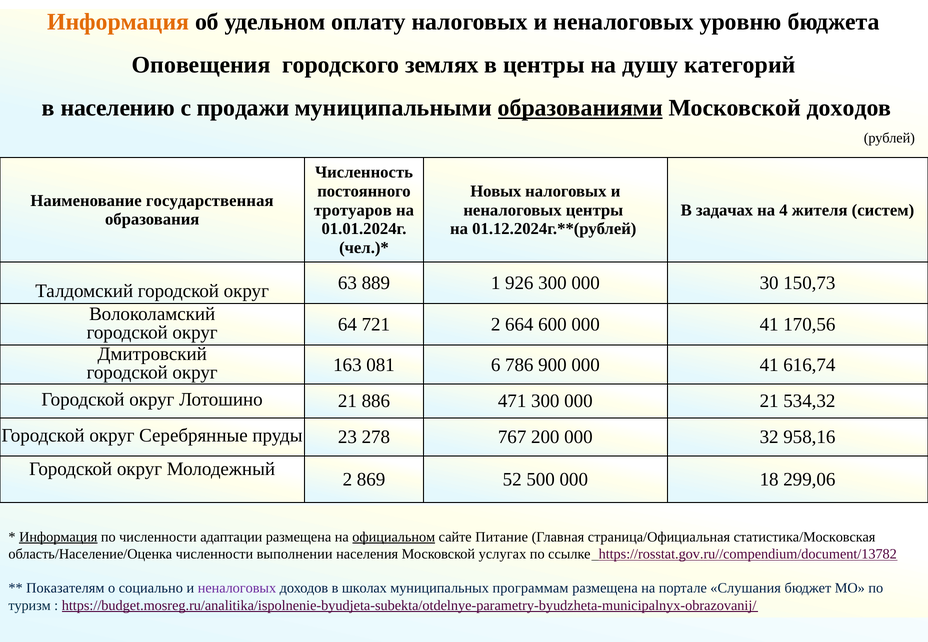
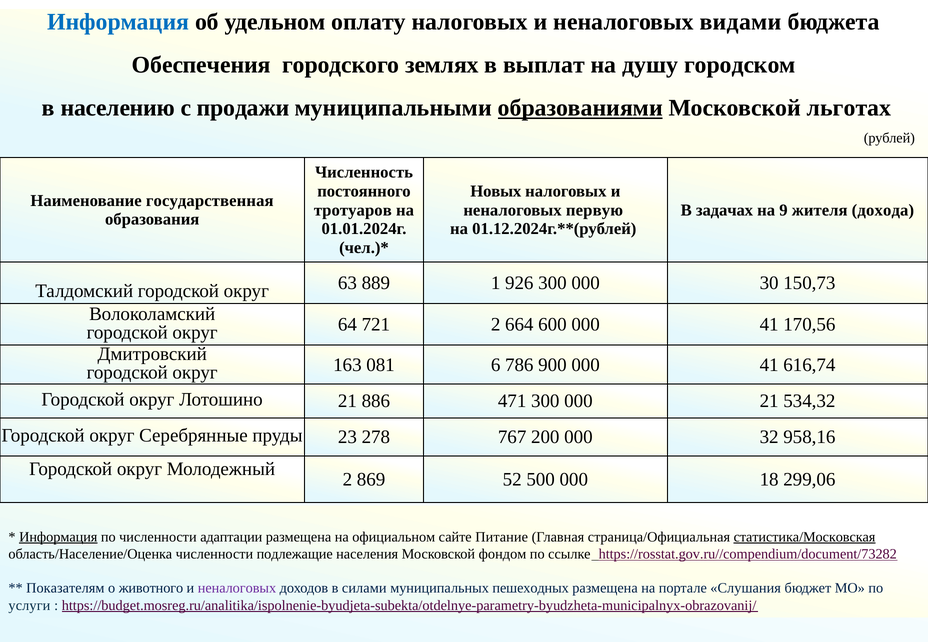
Информация at (118, 22) colour: orange -> blue
уровню: уровню -> видами
Оповещения: Оповещения -> Обеспечения
в центры: центры -> выплат
категорий: категорий -> городском
Московской доходов: доходов -> льготах
неналоговых центры: центры -> первую
4: 4 -> 9
систем: систем -> дохода
официальном underline: present -> none
статистика/Московская underline: none -> present
выполнении: выполнении -> подлежащие
услугах: услугах -> фондом
https://rosstat.gov.ru//compendium/document/13782: https://rosstat.gov.ru//compendium/document/13782 -> https://rosstat.gov.ru//compendium/document/73282
социально: социально -> животного
школах: школах -> силами
программам: программам -> пешеходных
туризм: туризм -> услуги
